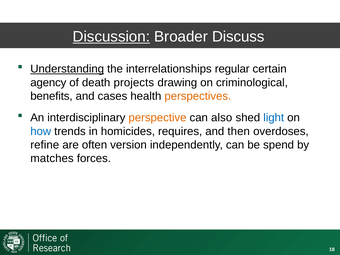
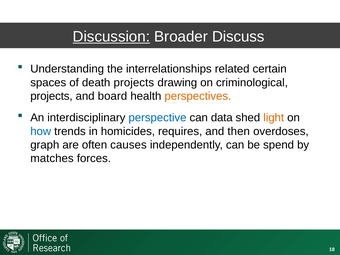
Understanding underline: present -> none
regular: regular -> related
agency: agency -> spaces
benefits at (51, 96): benefits -> projects
cases: cases -> board
perspective colour: orange -> blue
also: also -> data
light colour: blue -> orange
refine: refine -> graph
version: version -> causes
